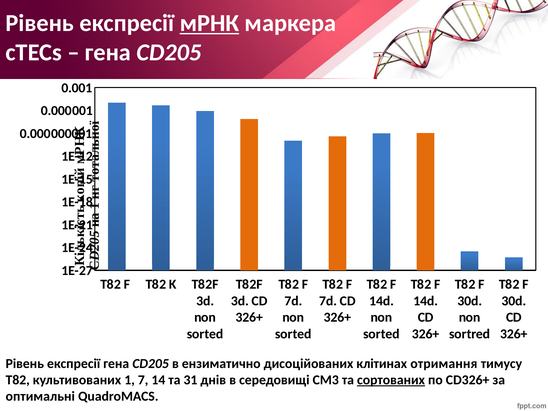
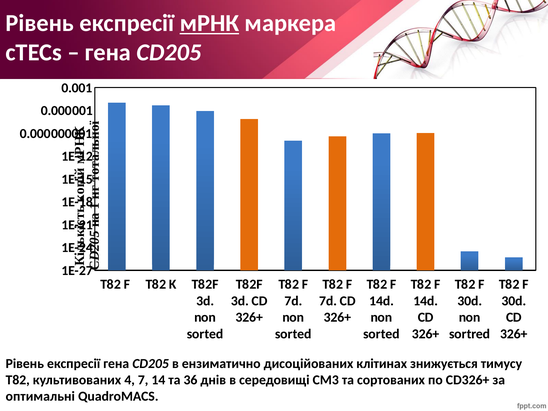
отримання: отримання -> знижується
культивованих 1: 1 -> 4
31: 31 -> 36
сортованих underline: present -> none
